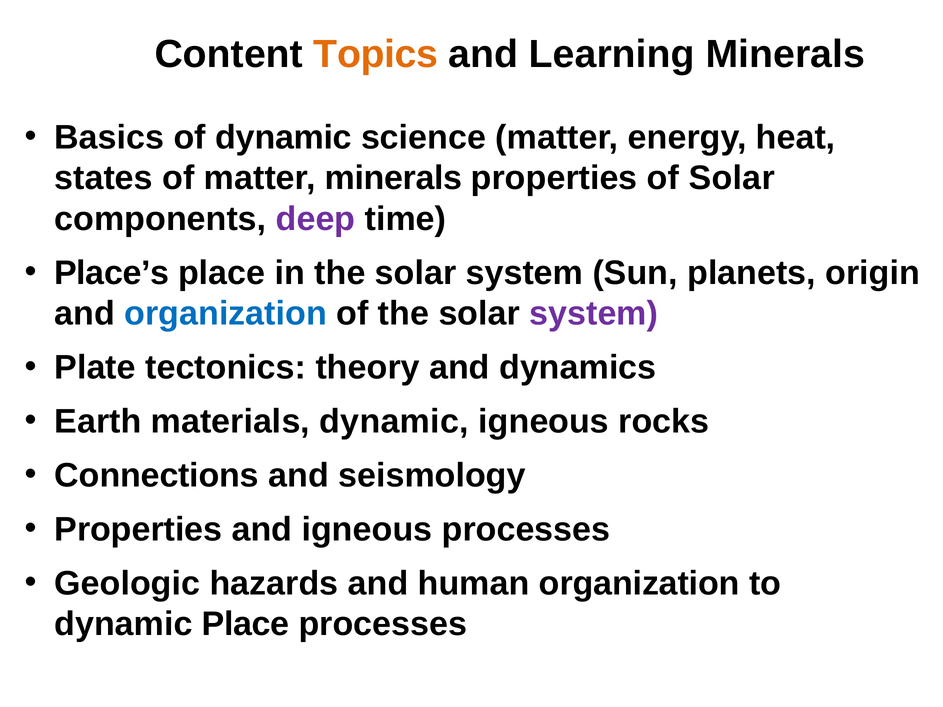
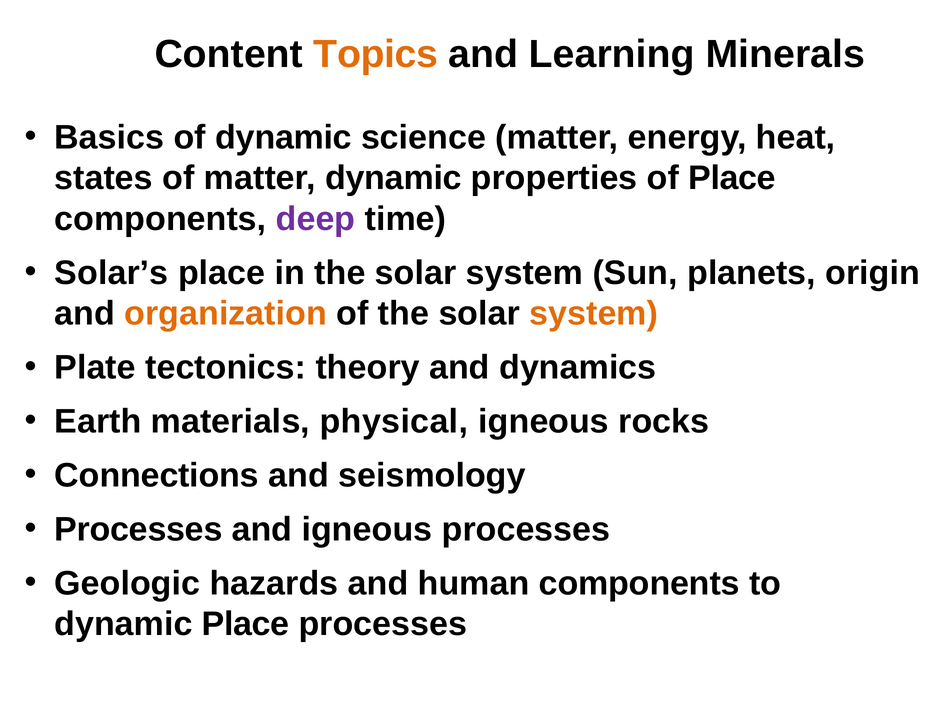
matter minerals: minerals -> dynamic
of Solar: Solar -> Place
Place’s: Place’s -> Solar’s
organization at (226, 314) colour: blue -> orange
system at (594, 314) colour: purple -> orange
materials dynamic: dynamic -> physical
Properties at (138, 530): Properties -> Processes
human organization: organization -> components
